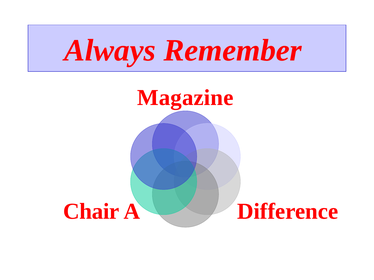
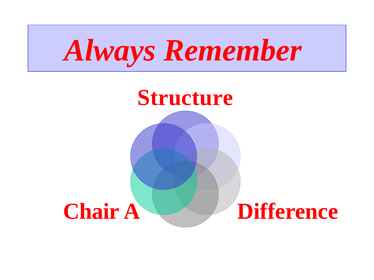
Magazine: Magazine -> Structure
